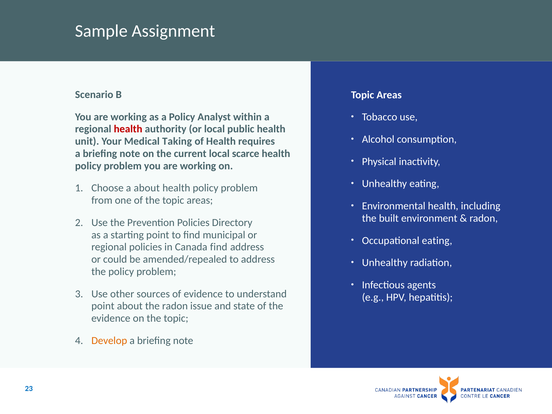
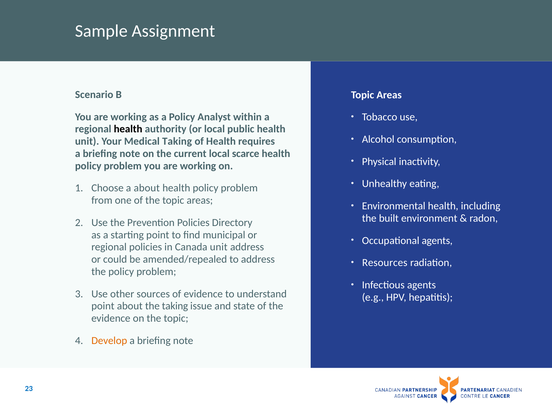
health at (128, 129) colour: red -> black
Occupational eating: eating -> agents
Canada find: find -> unit
Unhealthy at (385, 263): Unhealthy -> Resources
the radon: radon -> taking
